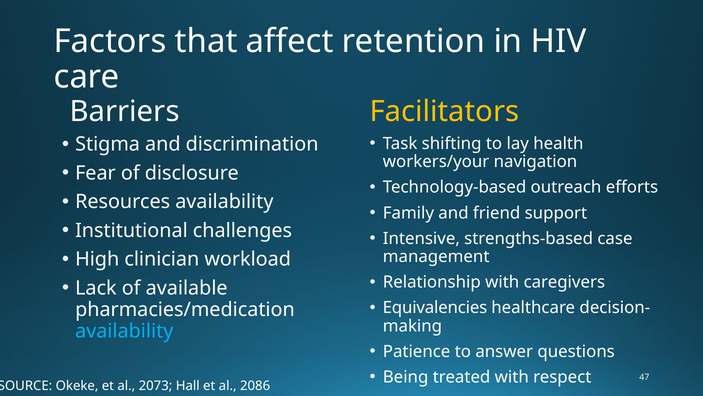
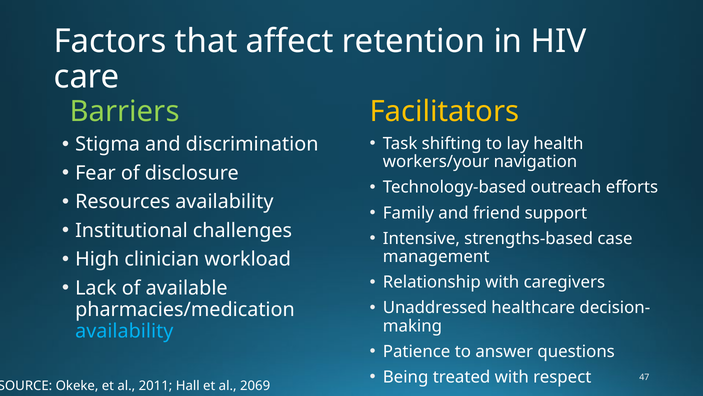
Barriers colour: white -> light green
Equivalencies: Equivalencies -> Unaddressed
2073: 2073 -> 2011
2086: 2086 -> 2069
